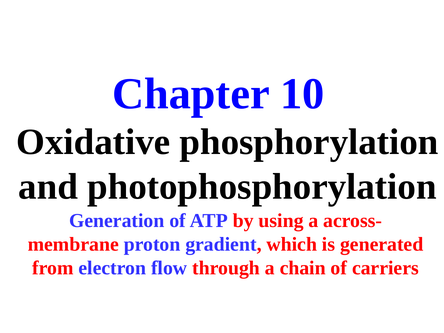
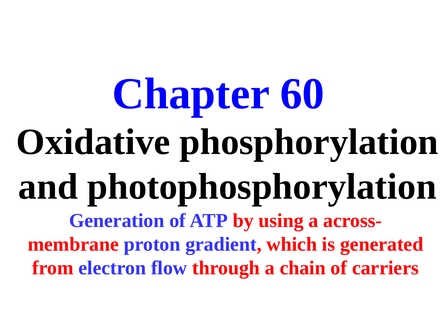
10: 10 -> 60
